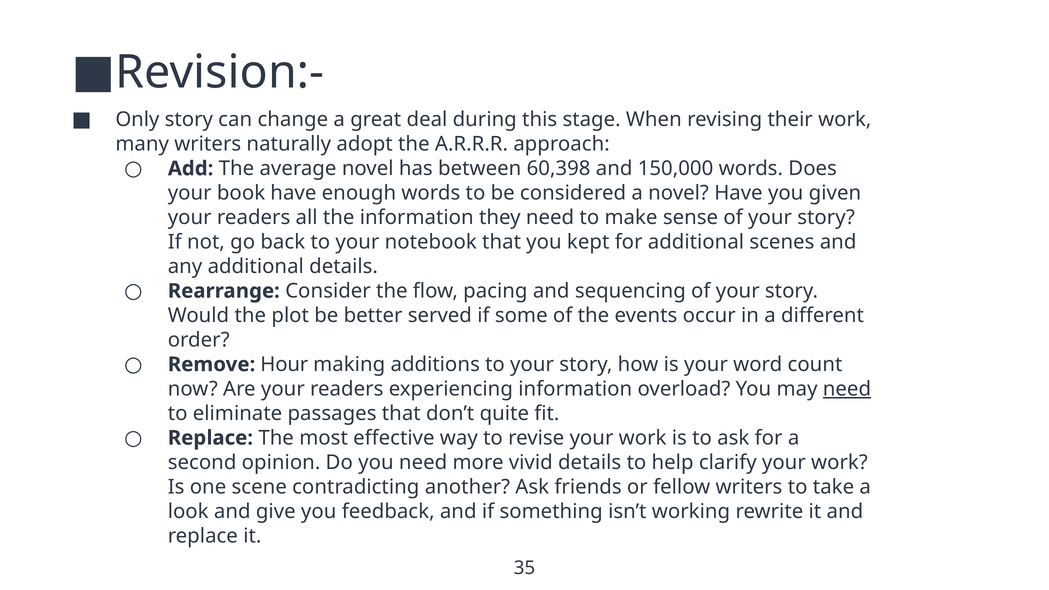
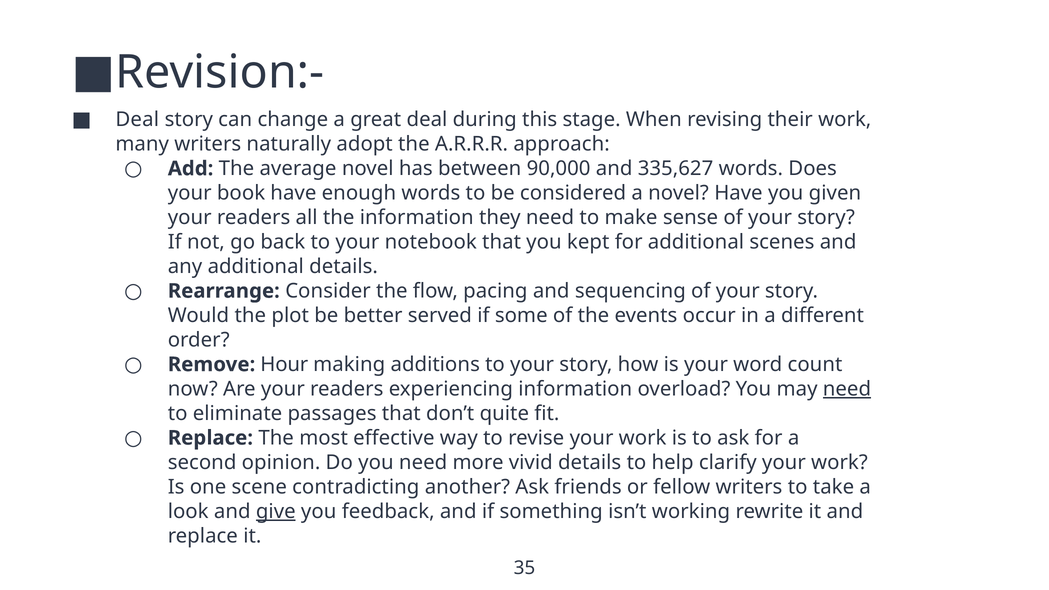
Only at (137, 120): Only -> Deal
60,398: 60,398 -> 90,000
150,000: 150,000 -> 335,627
give underline: none -> present
